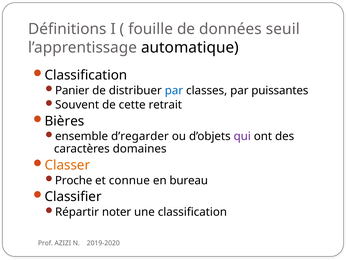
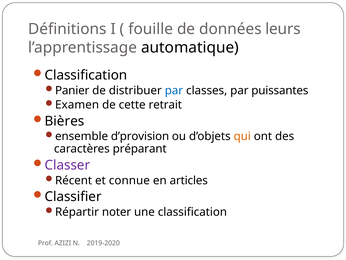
seuil: seuil -> leurs
Souvent: Souvent -> Examen
d’regarder: d’regarder -> d’provision
qui colour: purple -> orange
domaines: domaines -> préparant
Classer colour: orange -> purple
Proche: Proche -> Récent
bureau: bureau -> articles
